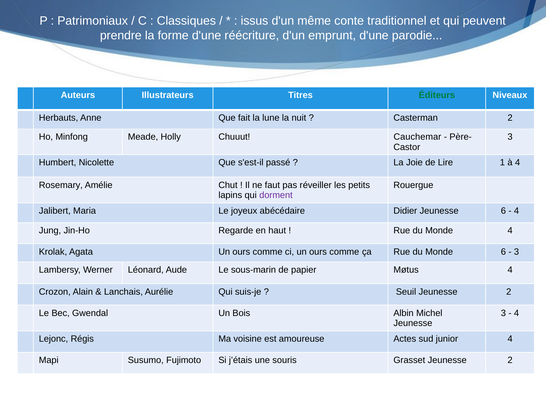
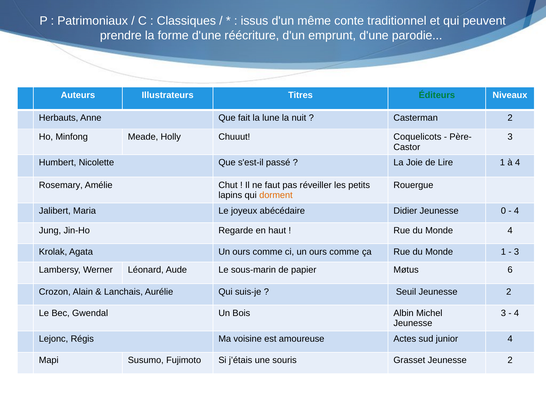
Cauchemar: Cauchemar -> Coquelicots
dorment colour: purple -> orange
Jeunesse 6: 6 -> 0
Monde 6: 6 -> 1
Møtus 4: 4 -> 6
